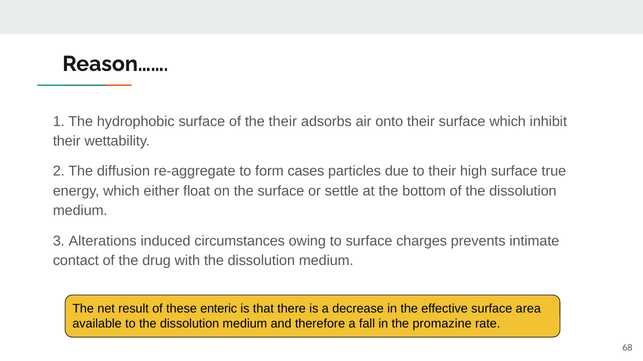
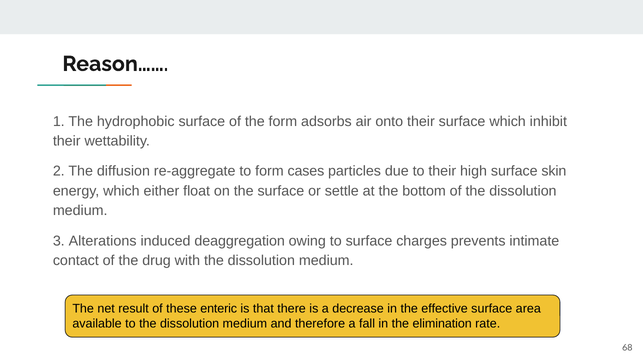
the their: their -> form
true: true -> skin
circumstances: circumstances -> deaggregation
promazine: promazine -> elimination
